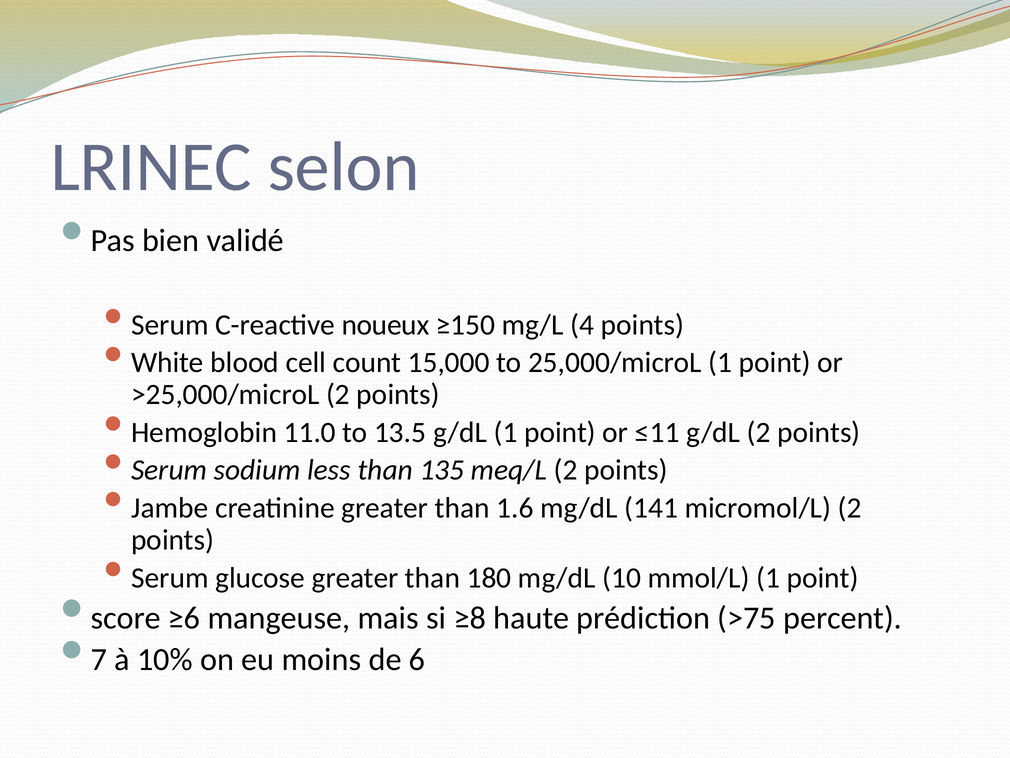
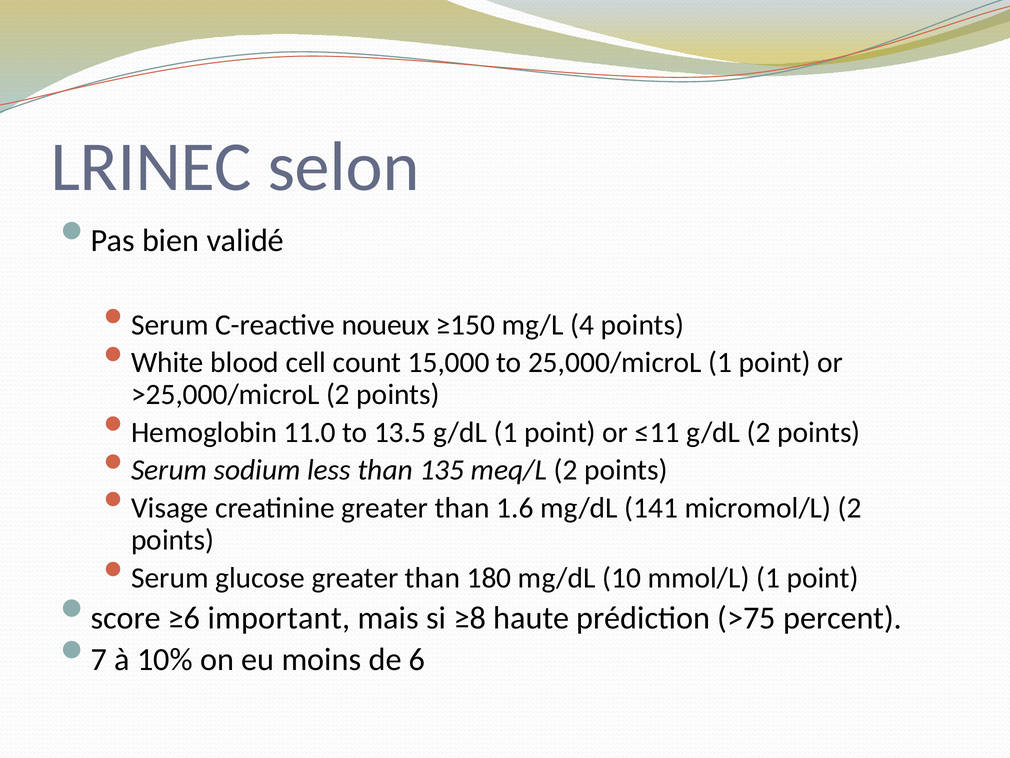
Jambe: Jambe -> Visage
mangeuse: mangeuse -> important
